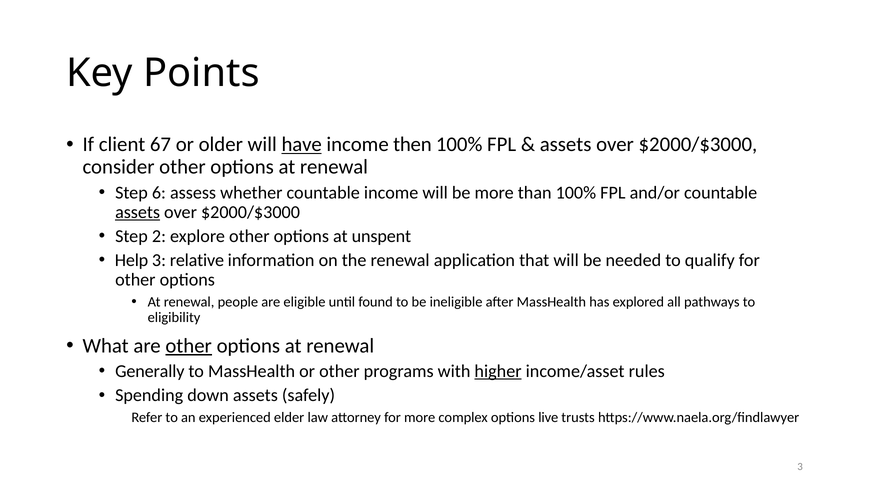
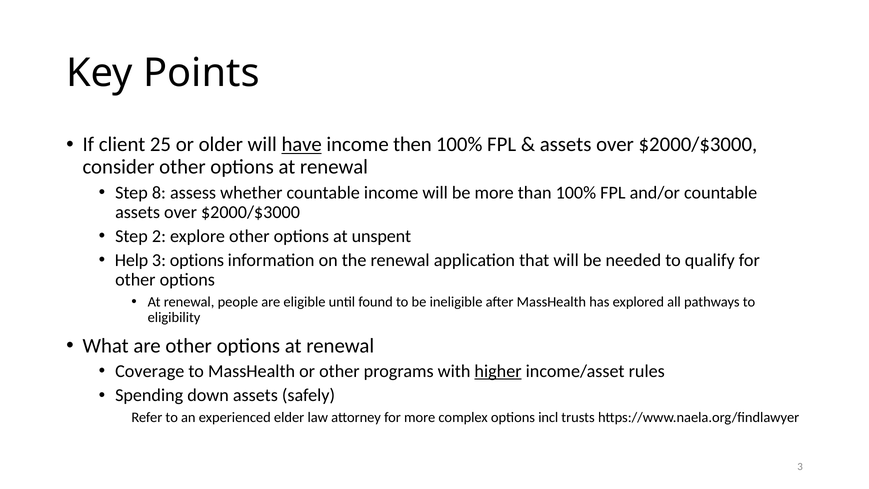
67: 67 -> 25
6: 6 -> 8
assets at (138, 212) underline: present -> none
3 relative: relative -> options
other at (189, 346) underline: present -> none
Generally: Generally -> Coverage
live: live -> incl
